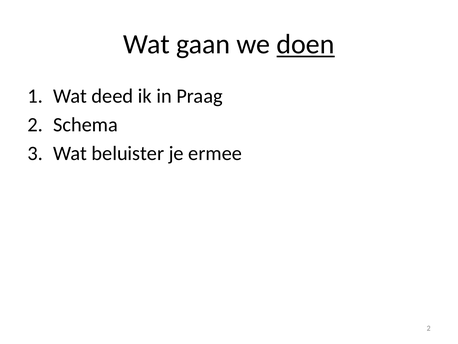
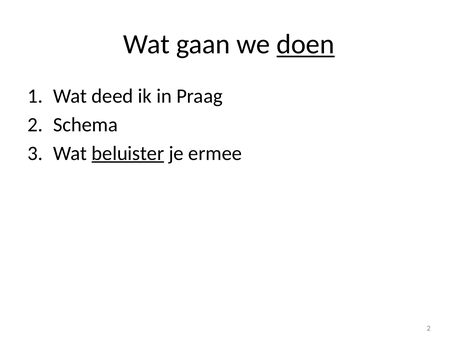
beluister underline: none -> present
